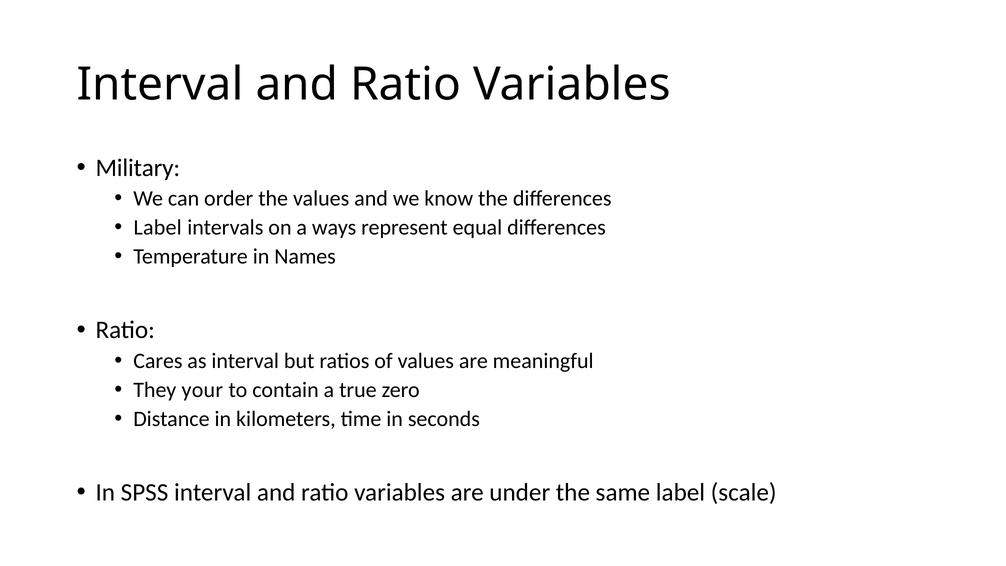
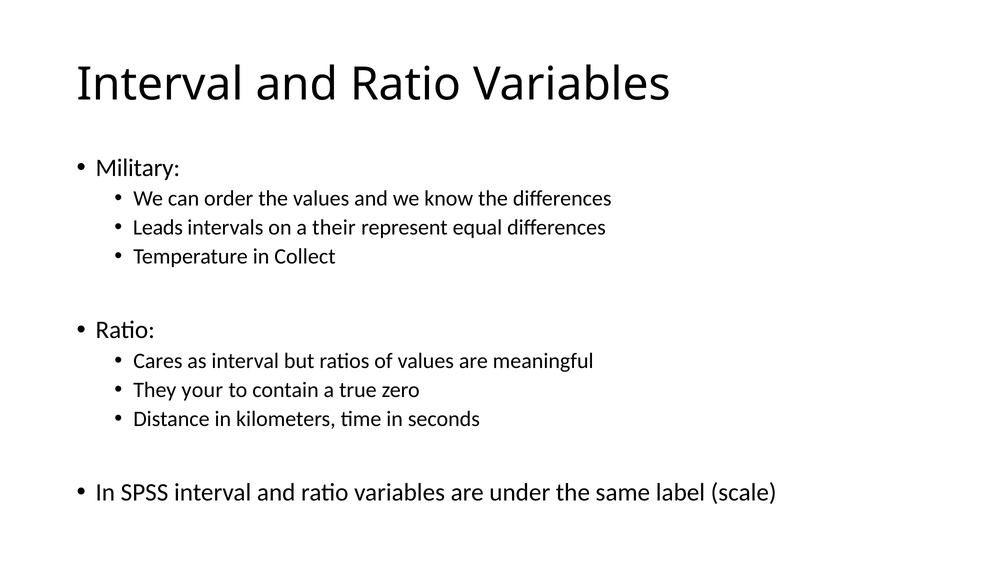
Label at (158, 228): Label -> Leads
ways: ways -> their
Names: Names -> Collect
